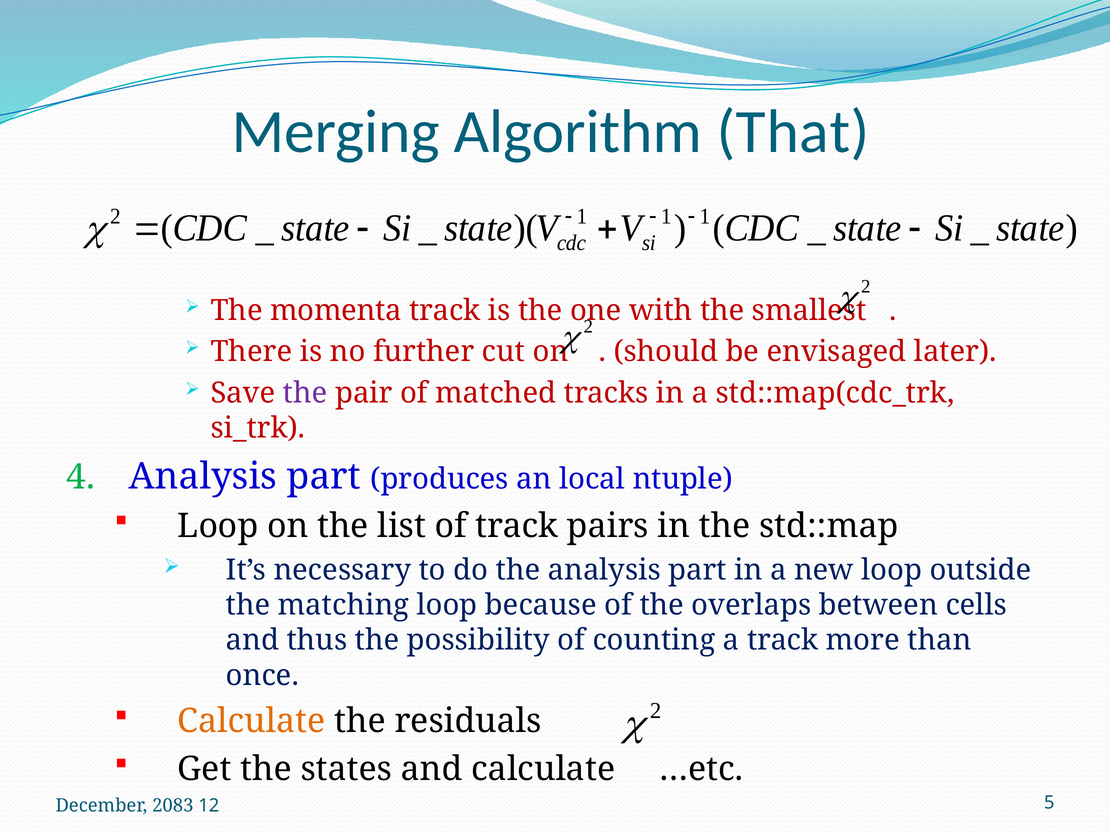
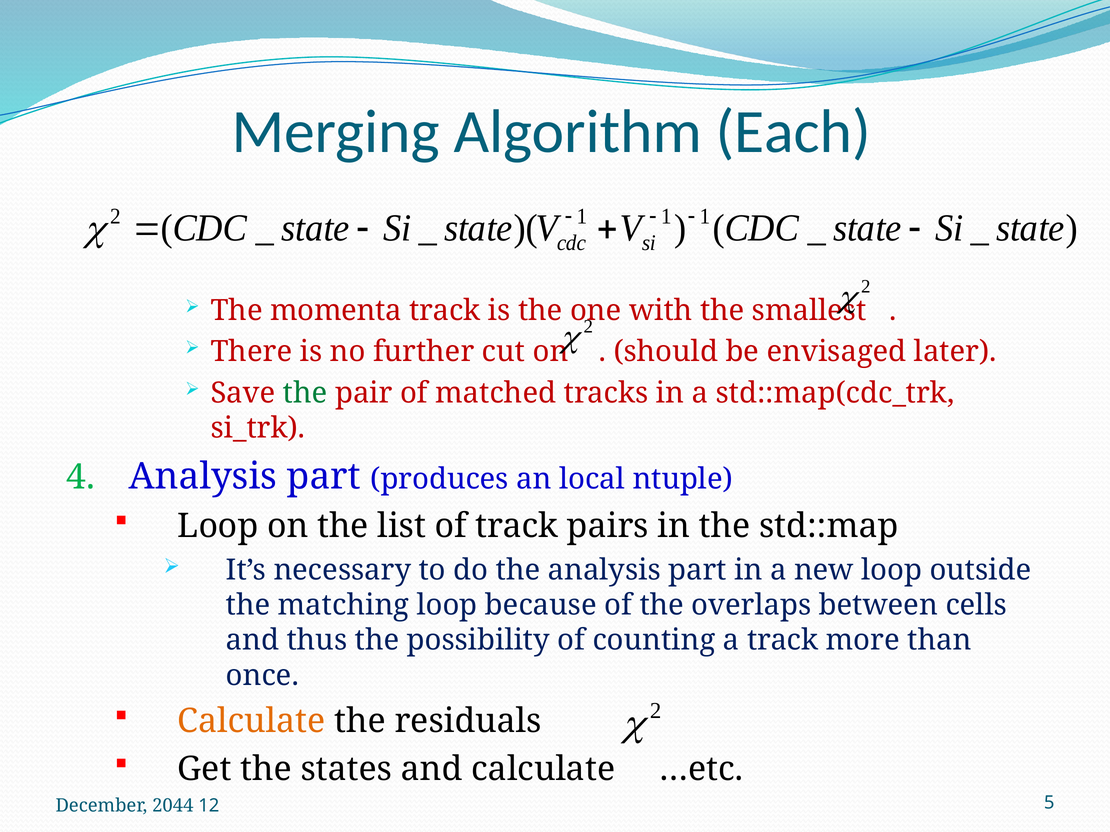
That: That -> Each
the at (305, 393) colour: purple -> green
2083: 2083 -> 2044
